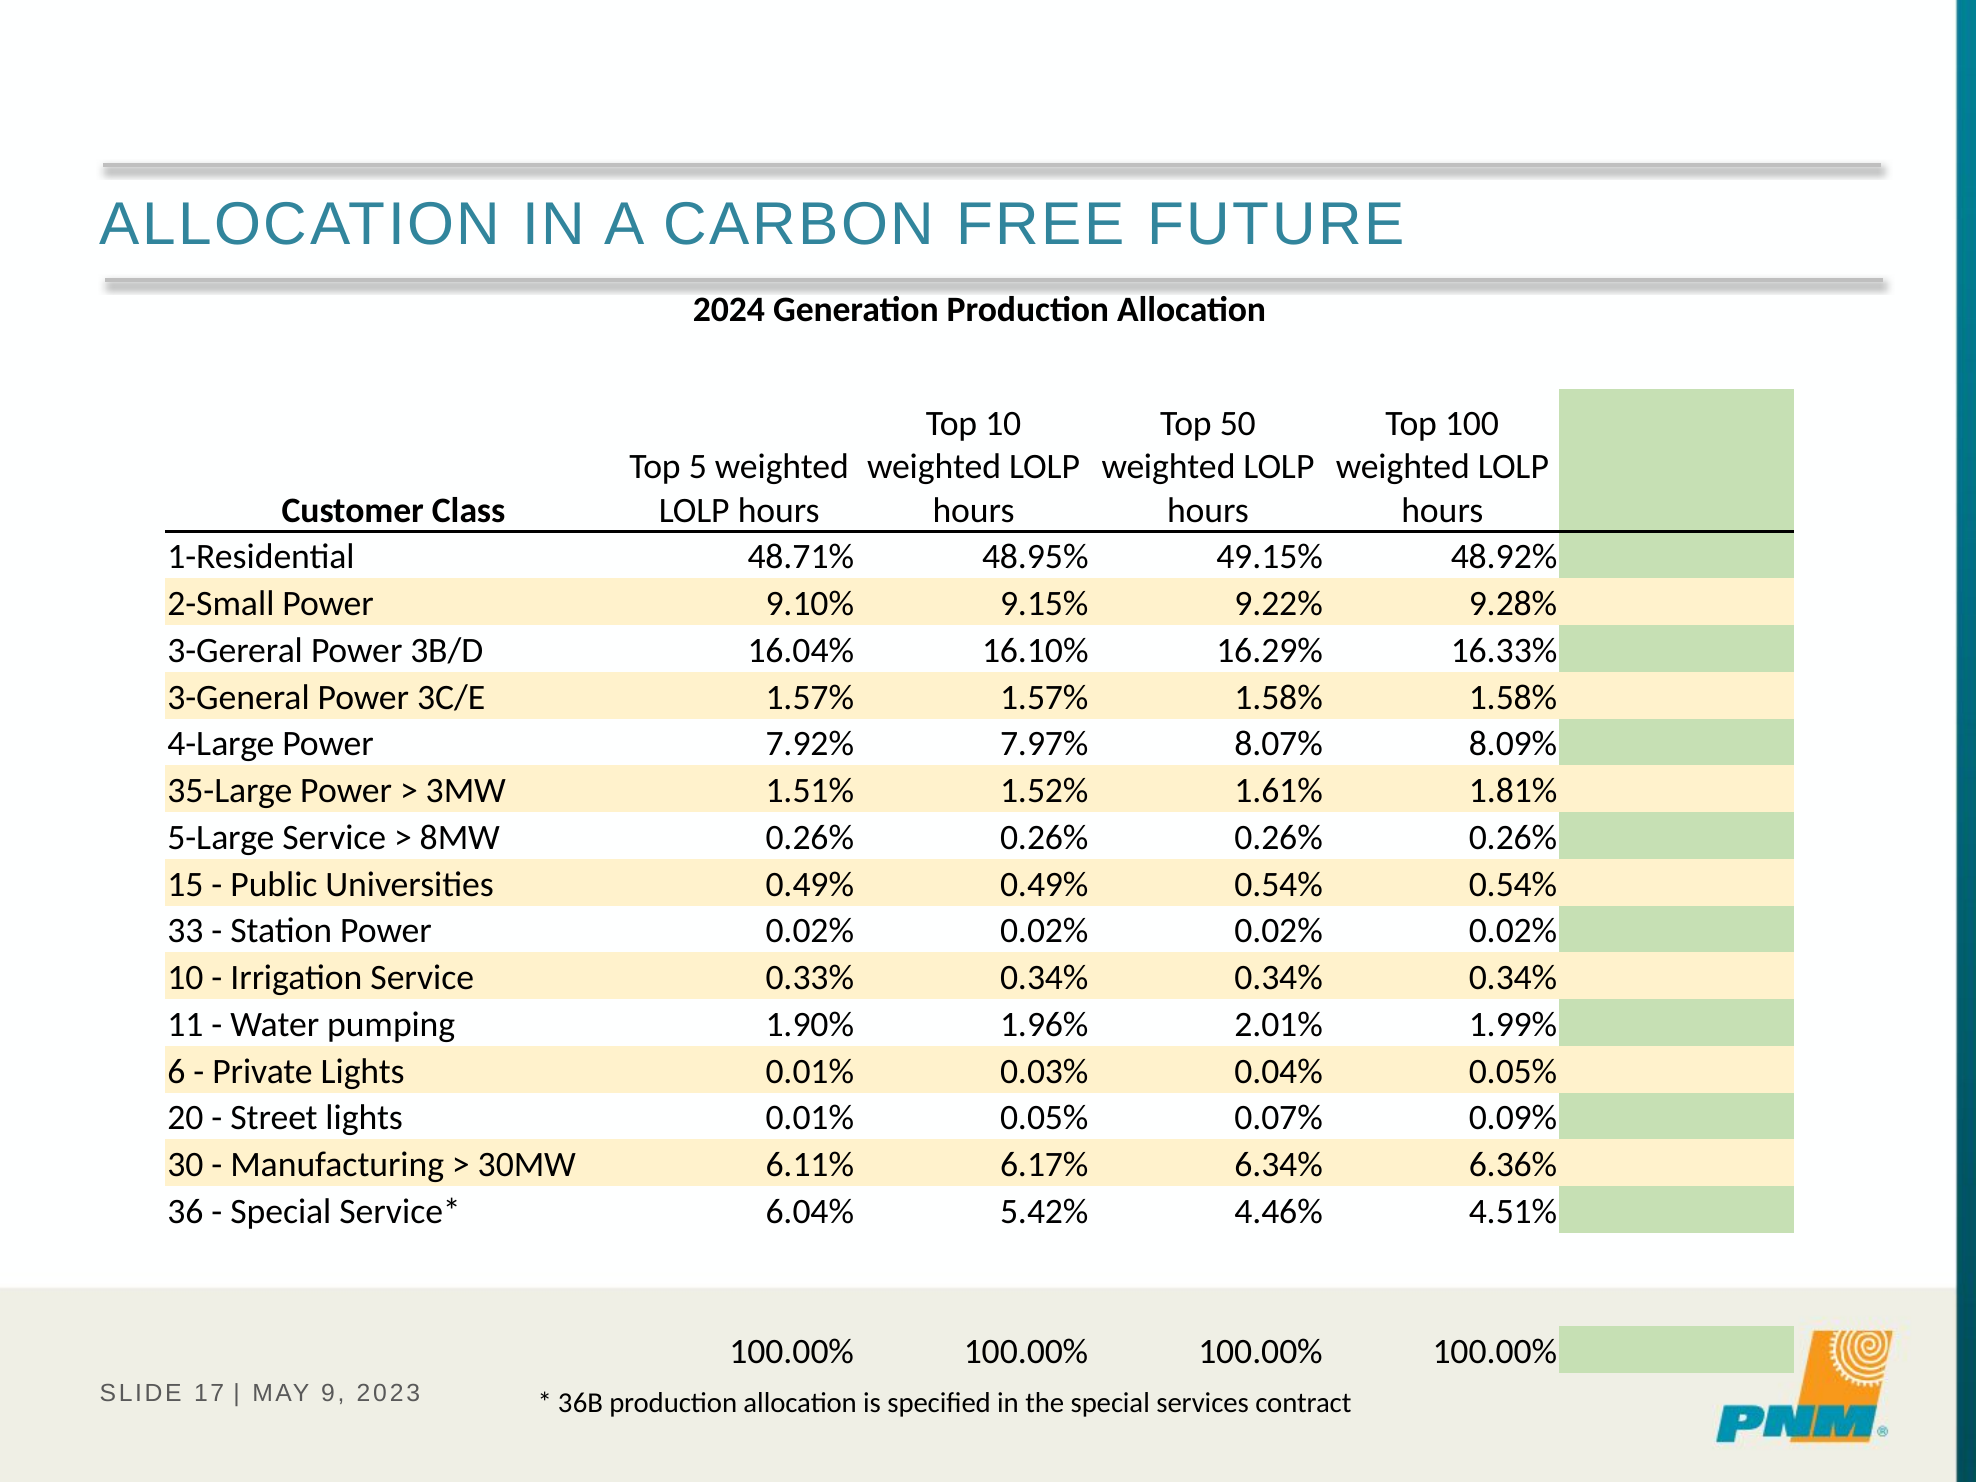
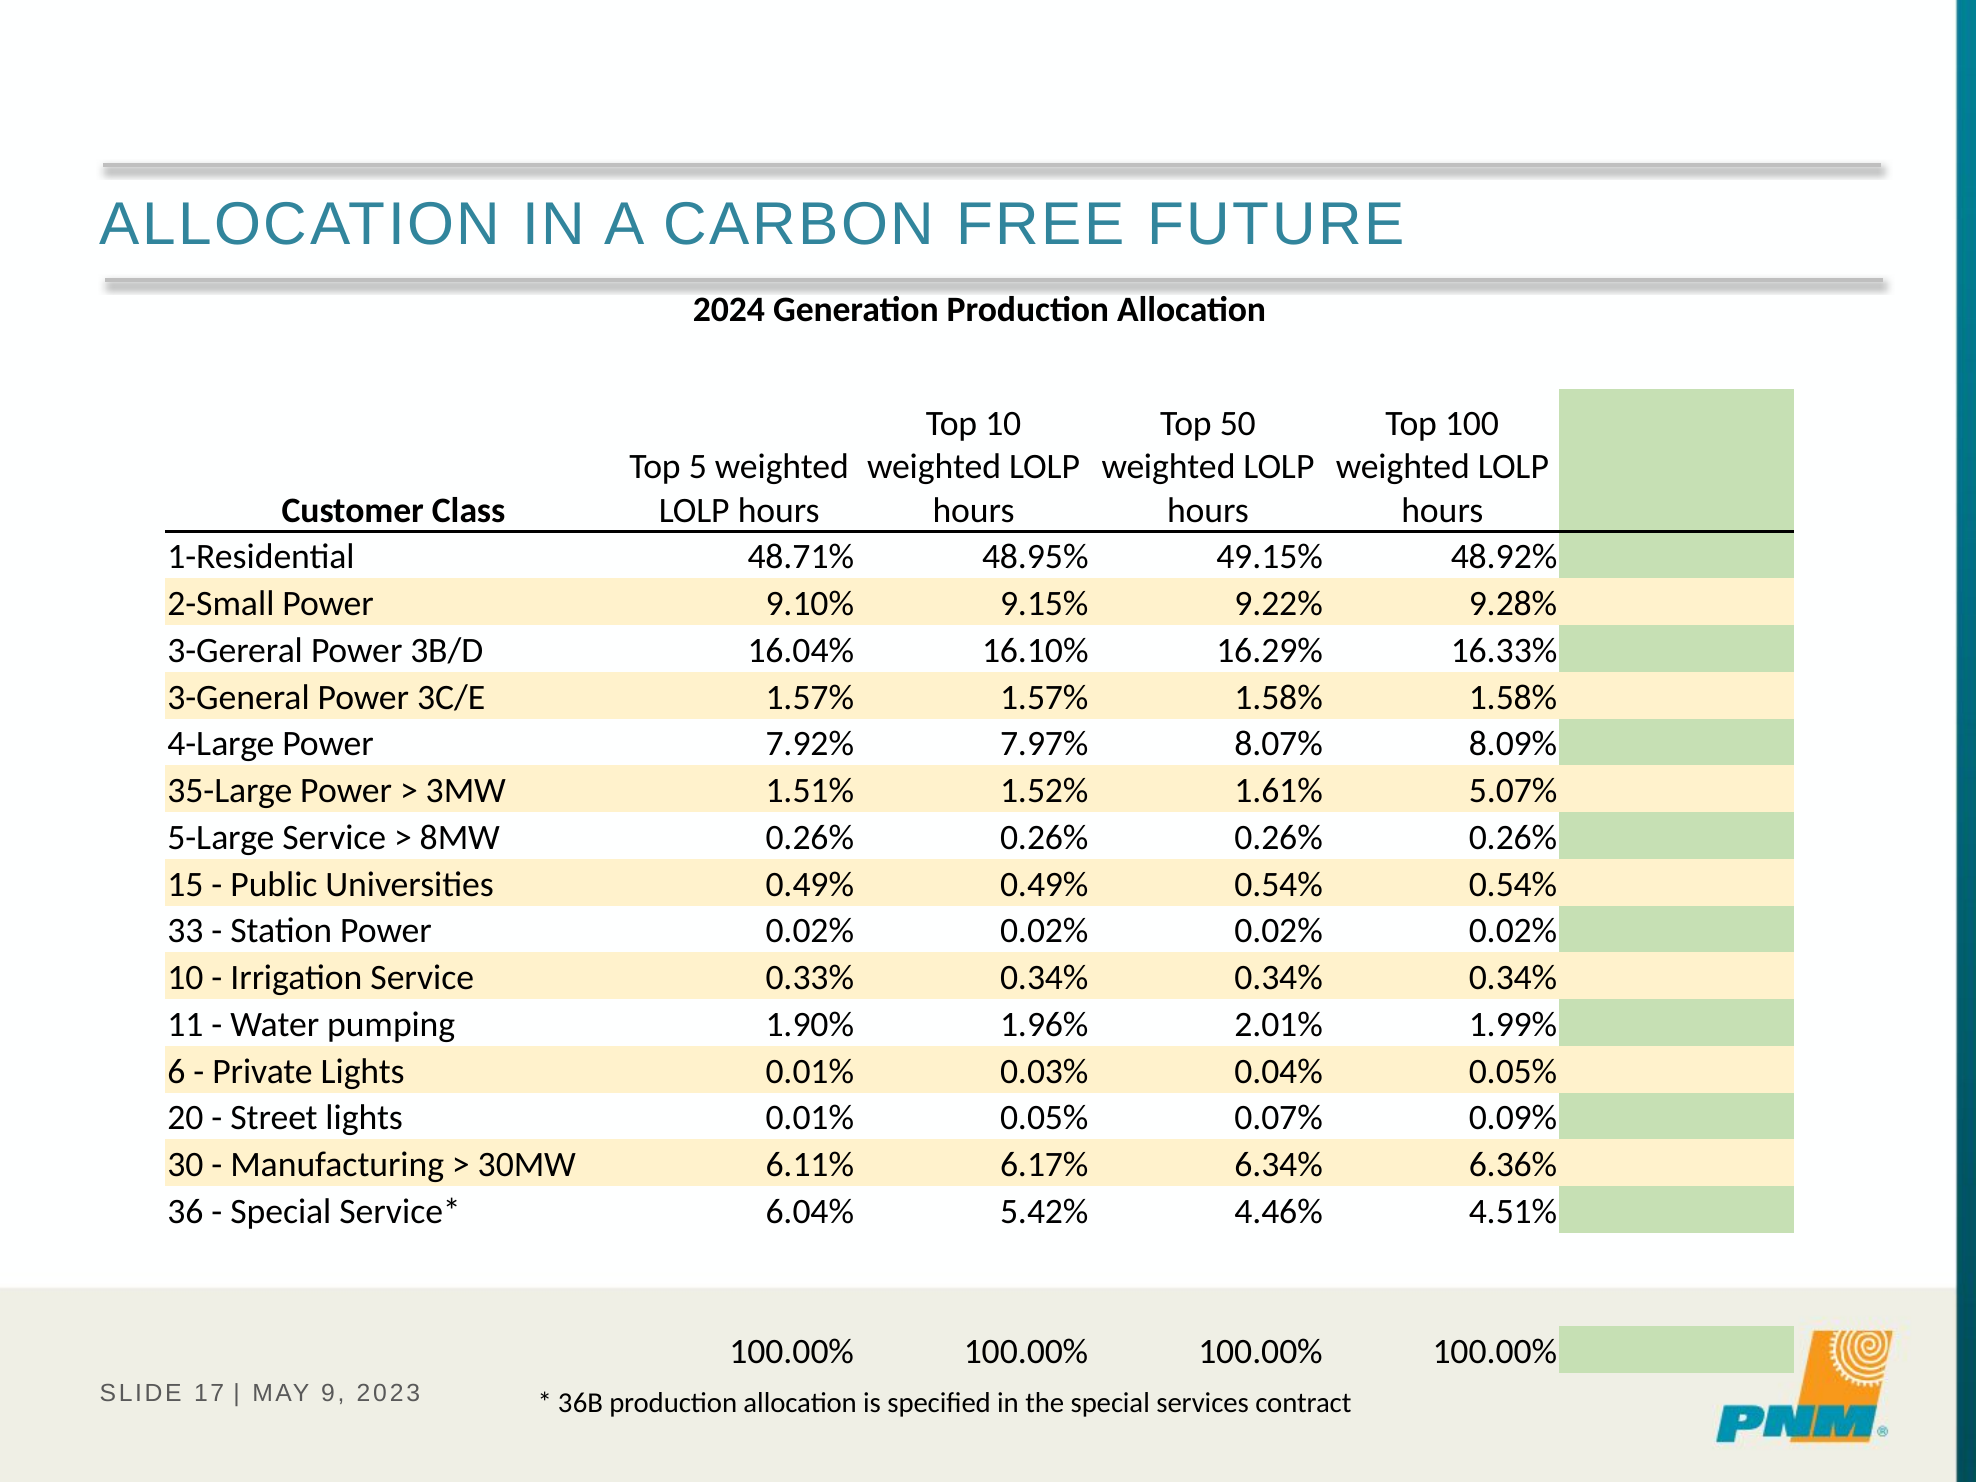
1.81%: 1.81% -> 5.07%
